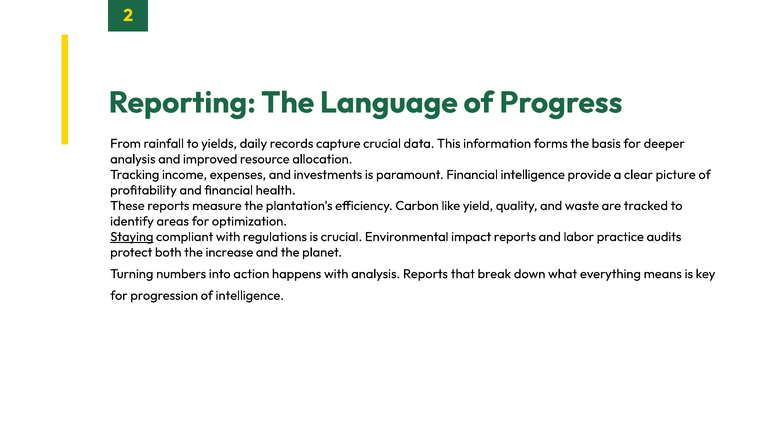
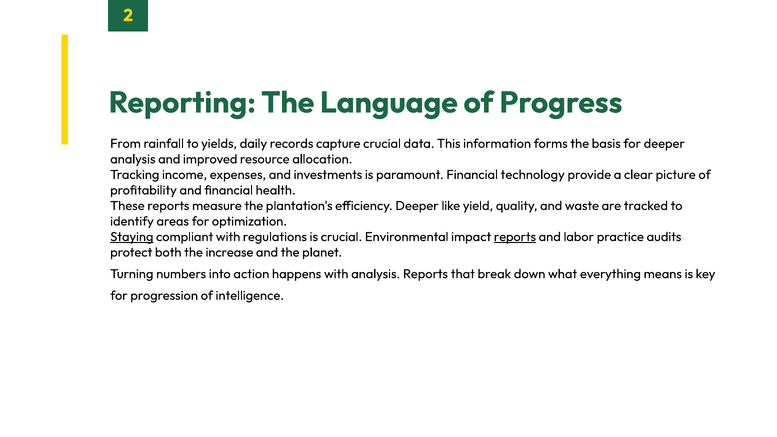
Financial intelligence: intelligence -> technology
efficiency Carbon: Carbon -> Deeper
reports at (515, 237) underline: none -> present
